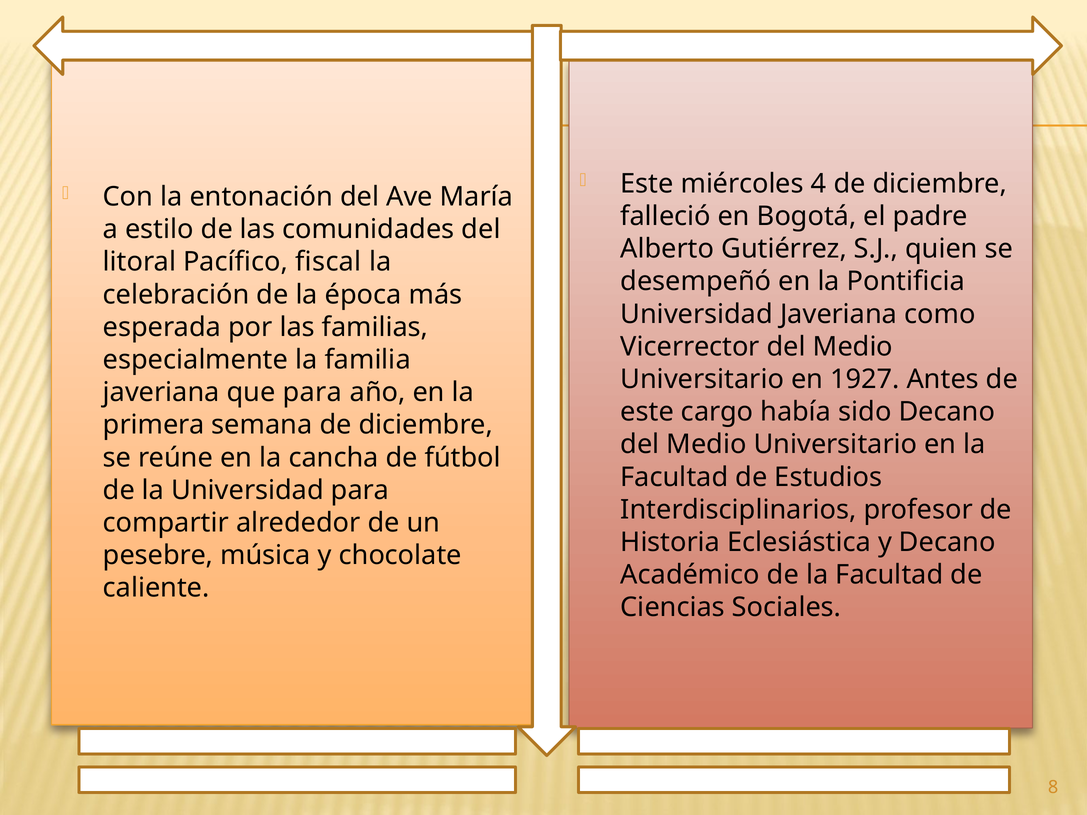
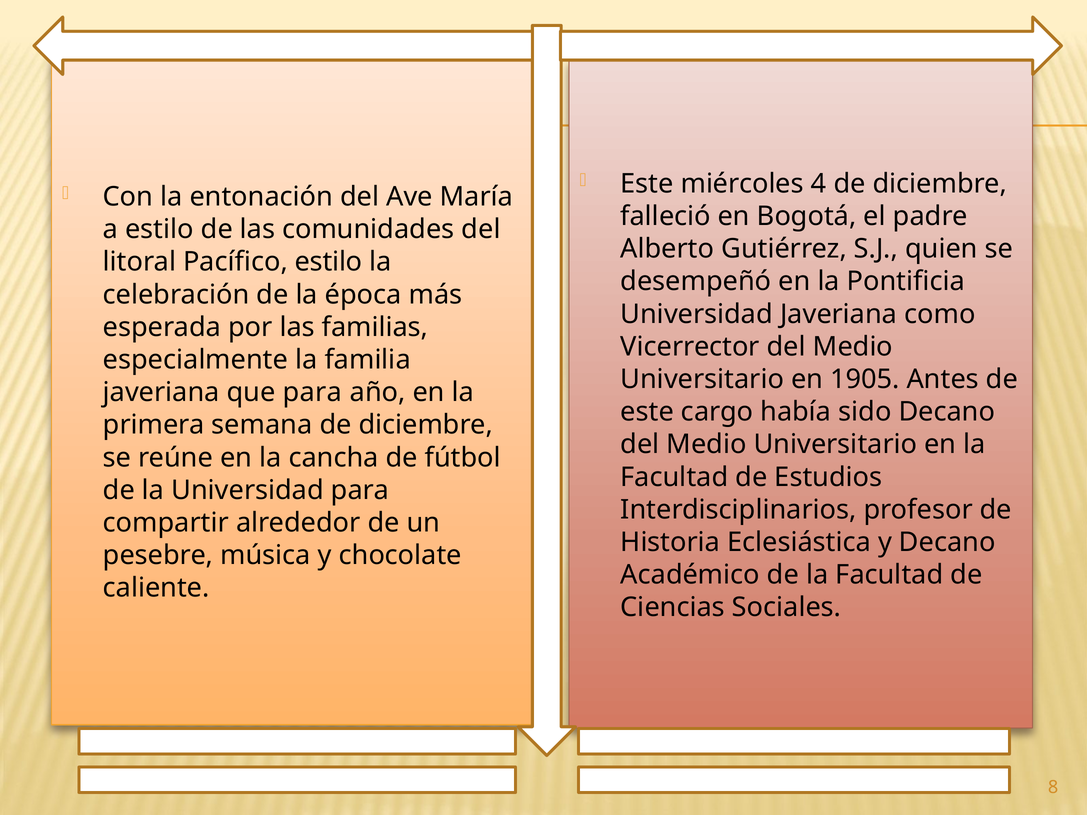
Pacífico fiscal: fiscal -> estilo
1927: 1927 -> 1905
